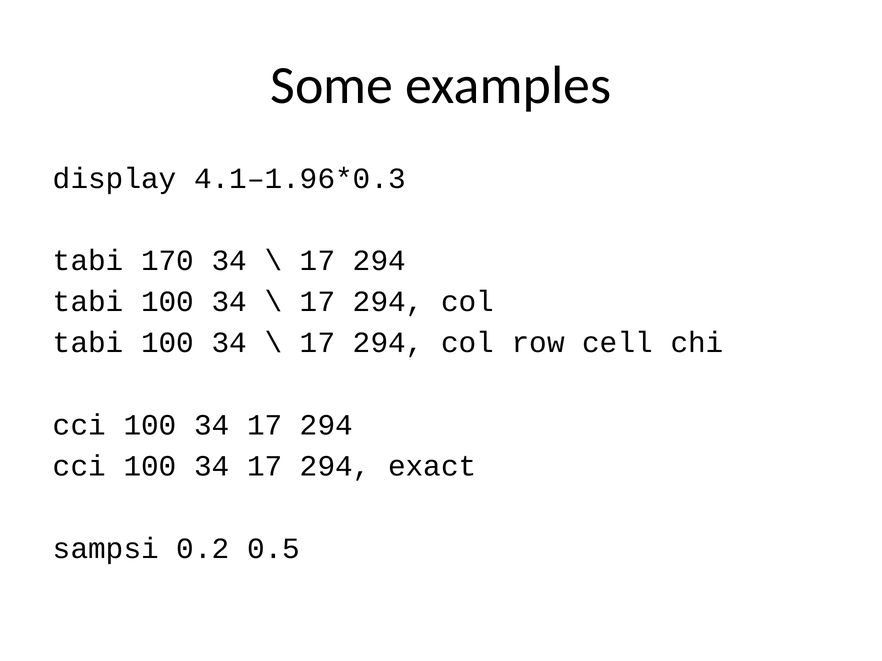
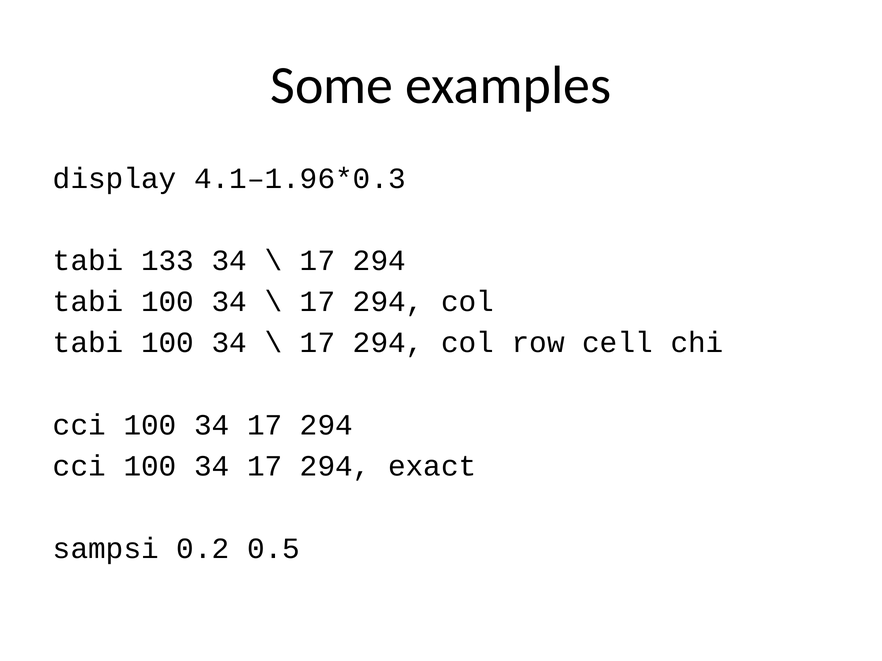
170: 170 -> 133
